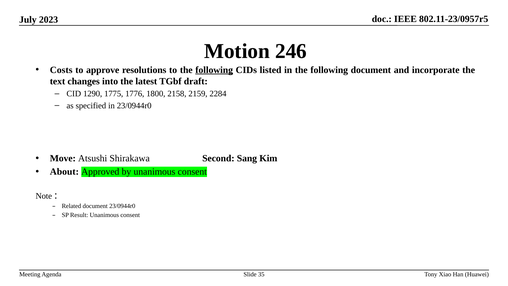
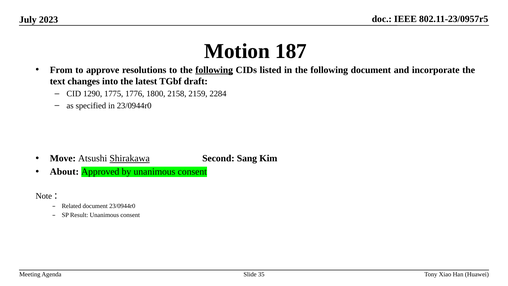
246: 246 -> 187
Costs: Costs -> From
Shirakawa underline: none -> present
